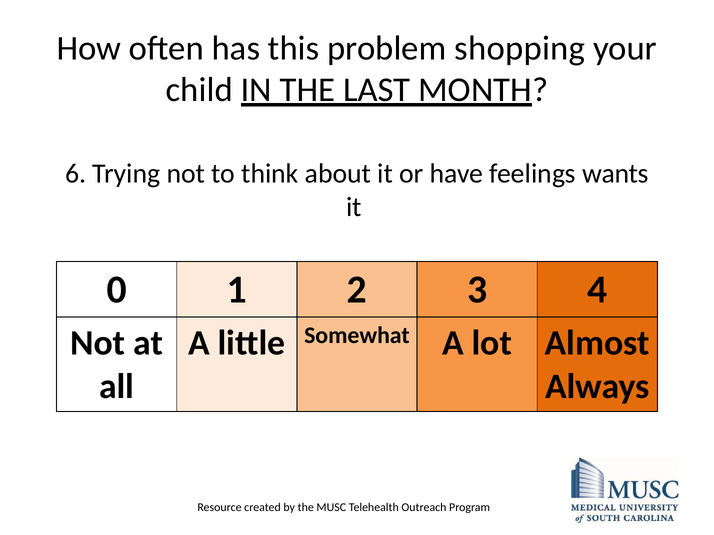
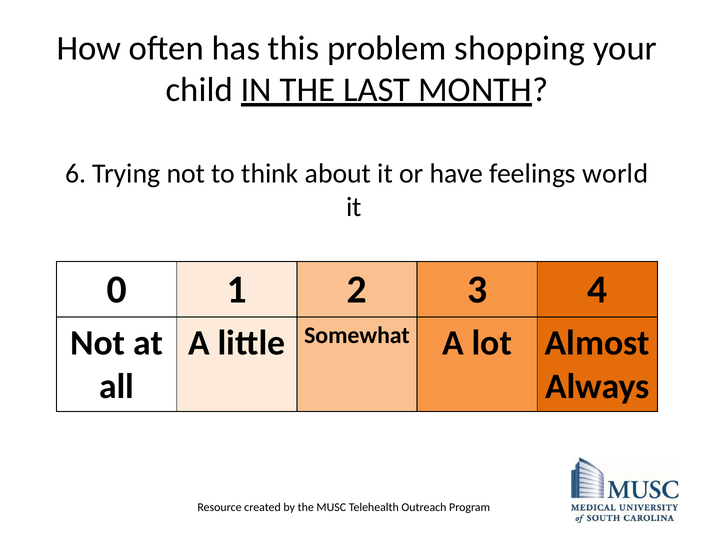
wants: wants -> world
